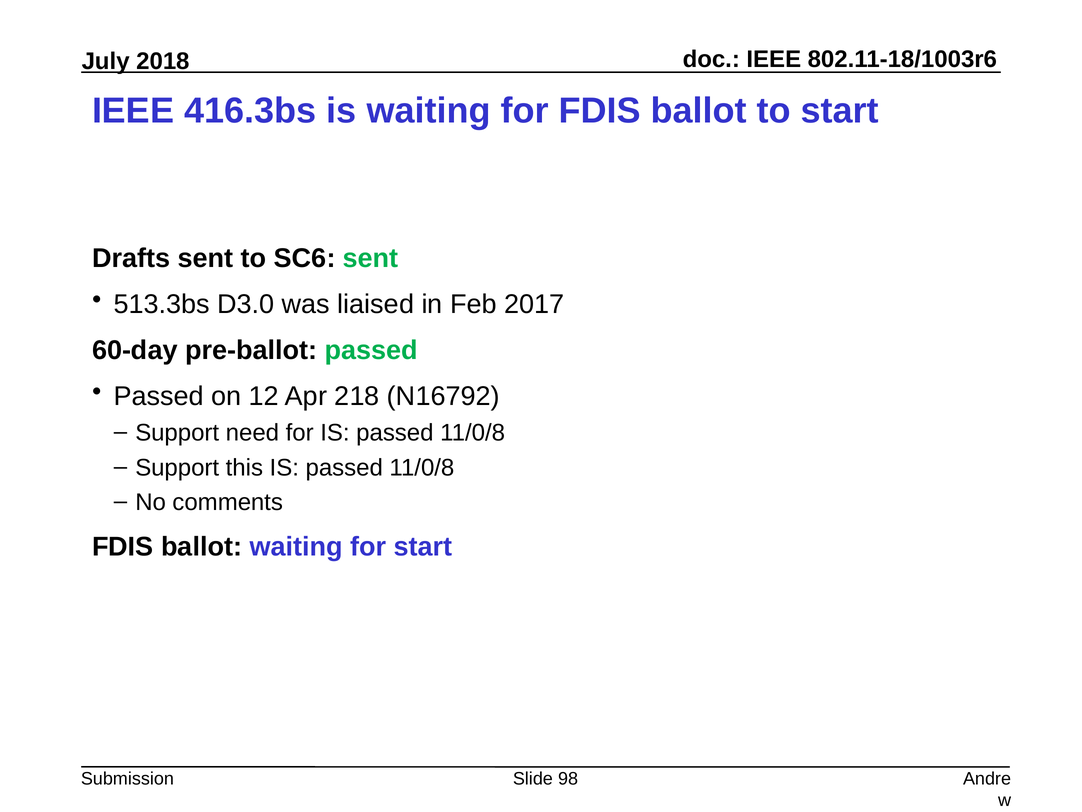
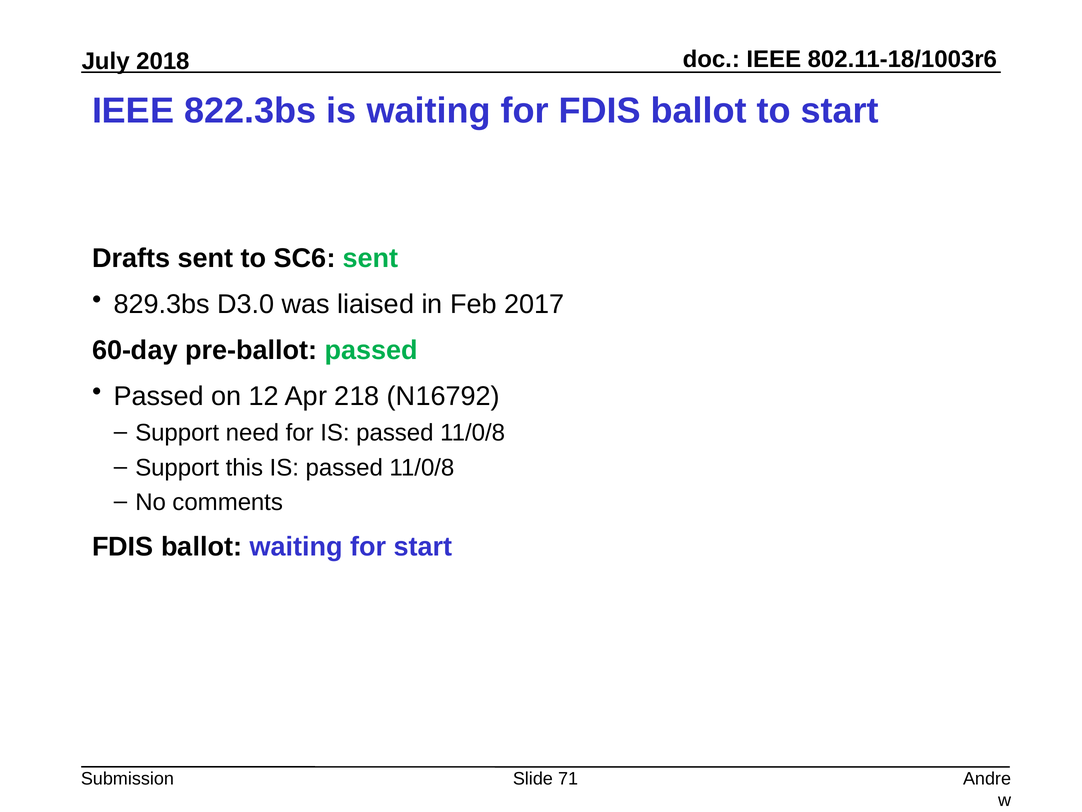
416.3bs: 416.3bs -> 822.3bs
513.3bs: 513.3bs -> 829.3bs
98: 98 -> 71
